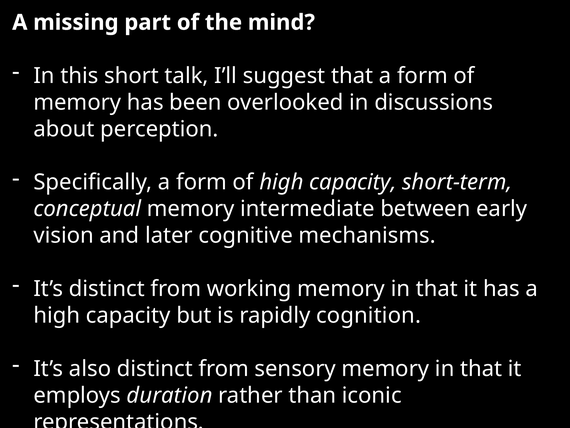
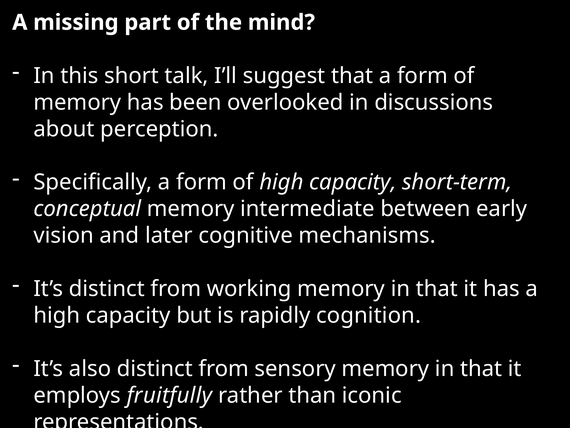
duration: duration -> fruitfully
